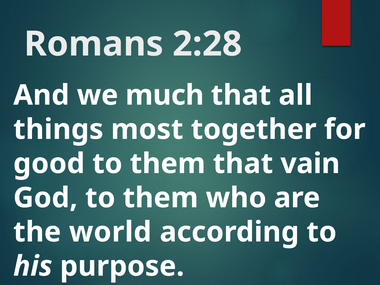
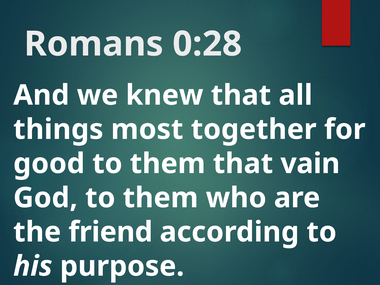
2:28: 2:28 -> 0:28
much: much -> knew
world: world -> friend
